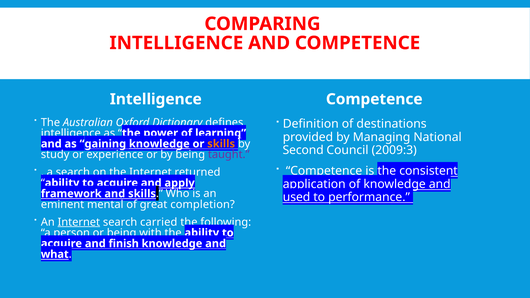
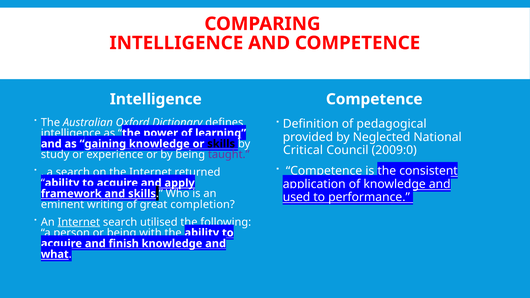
destinations: destinations -> pedagogical
Managing: Managing -> Neglected
knowledge at (159, 144) underline: present -> none
skills at (221, 144) colour: orange -> black
Second: Second -> Critical
2009:3: 2009:3 -> 2009:0
mental: mental -> writing
carried: carried -> utilised
